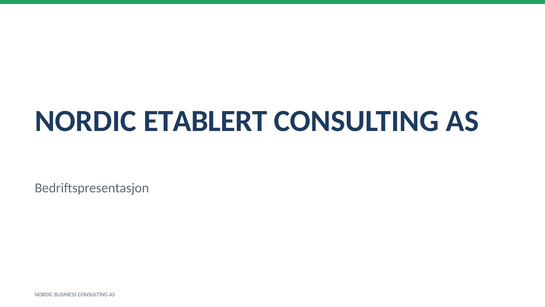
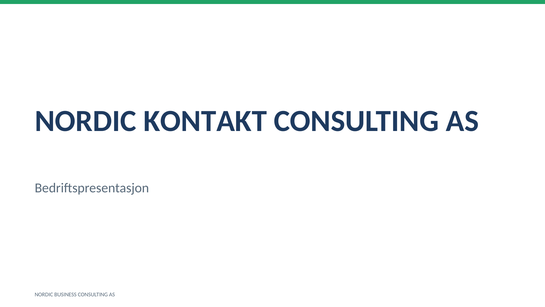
ETABLERT: ETABLERT -> KONTAKT
